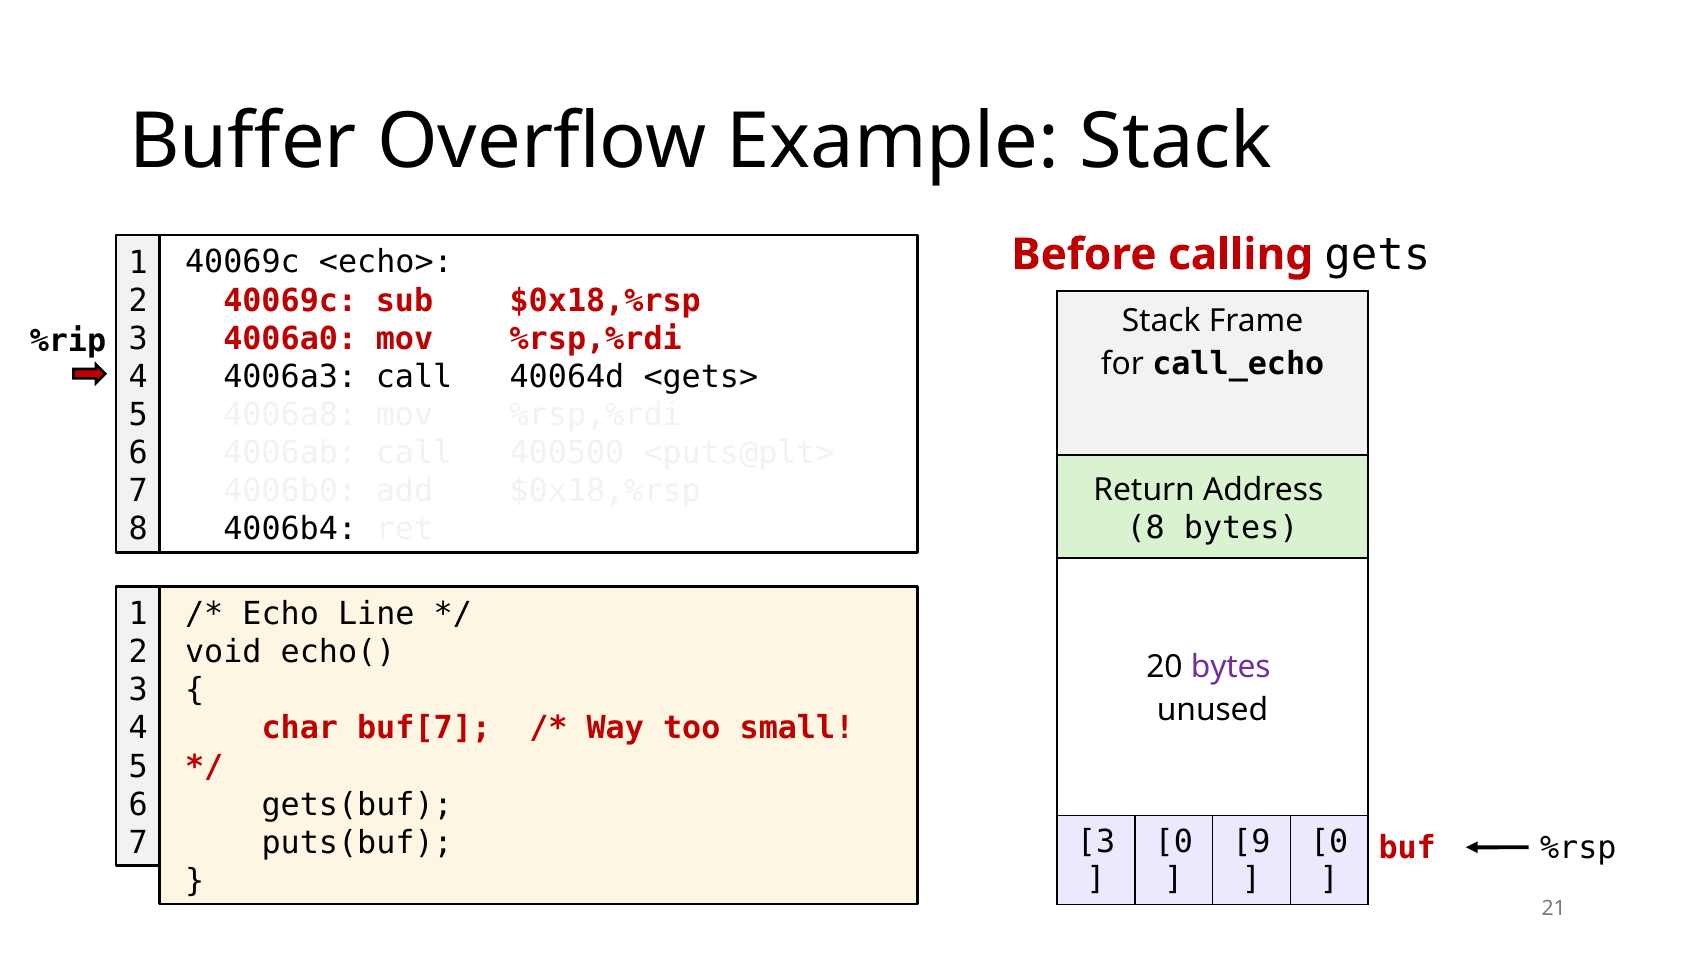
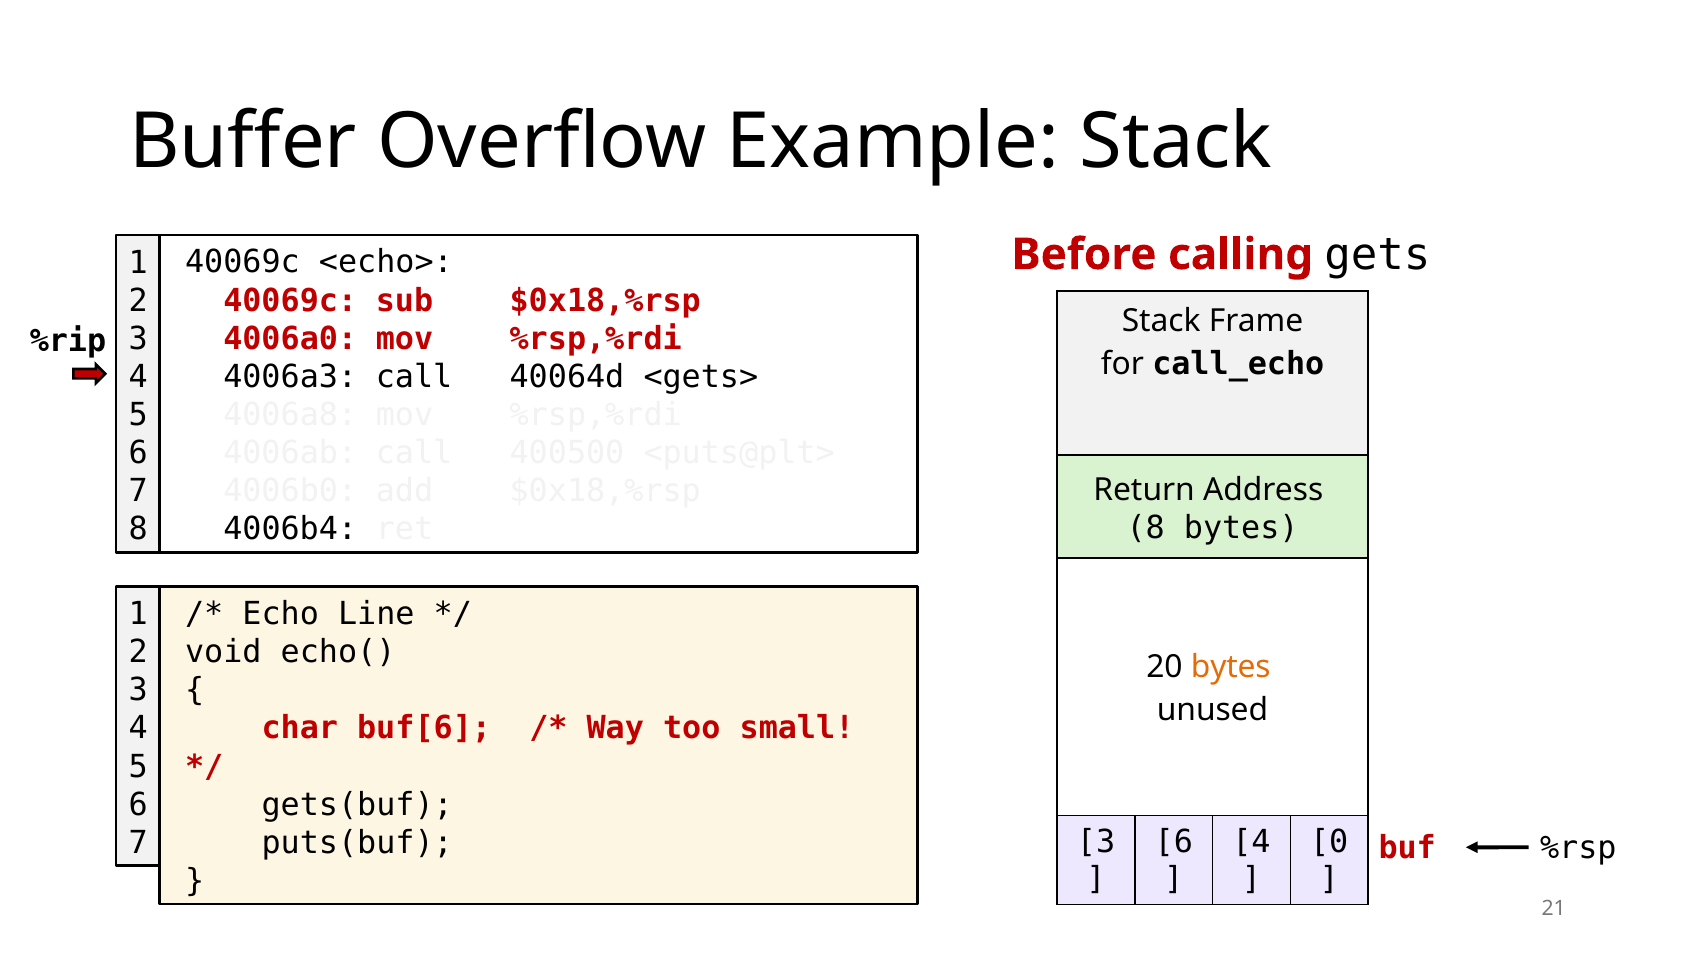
bytes at (1231, 667) colour: purple -> orange
buf[7: buf[7 -> buf[6
0 at (1174, 842): 0 -> 6
9 at (1252, 842): 9 -> 4
